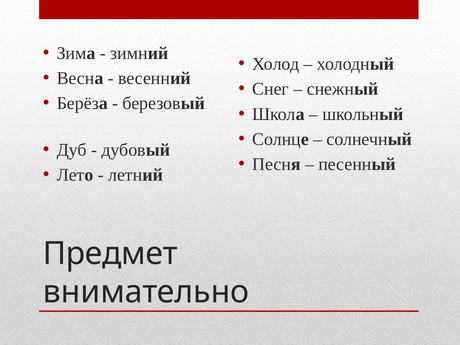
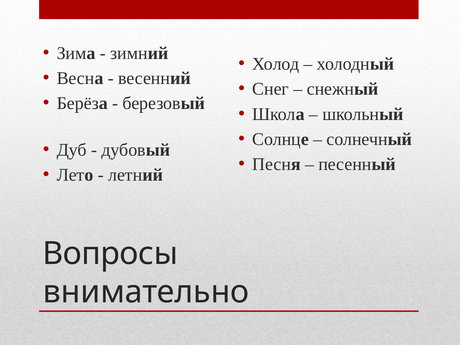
Предмет: Предмет -> Вопросы
